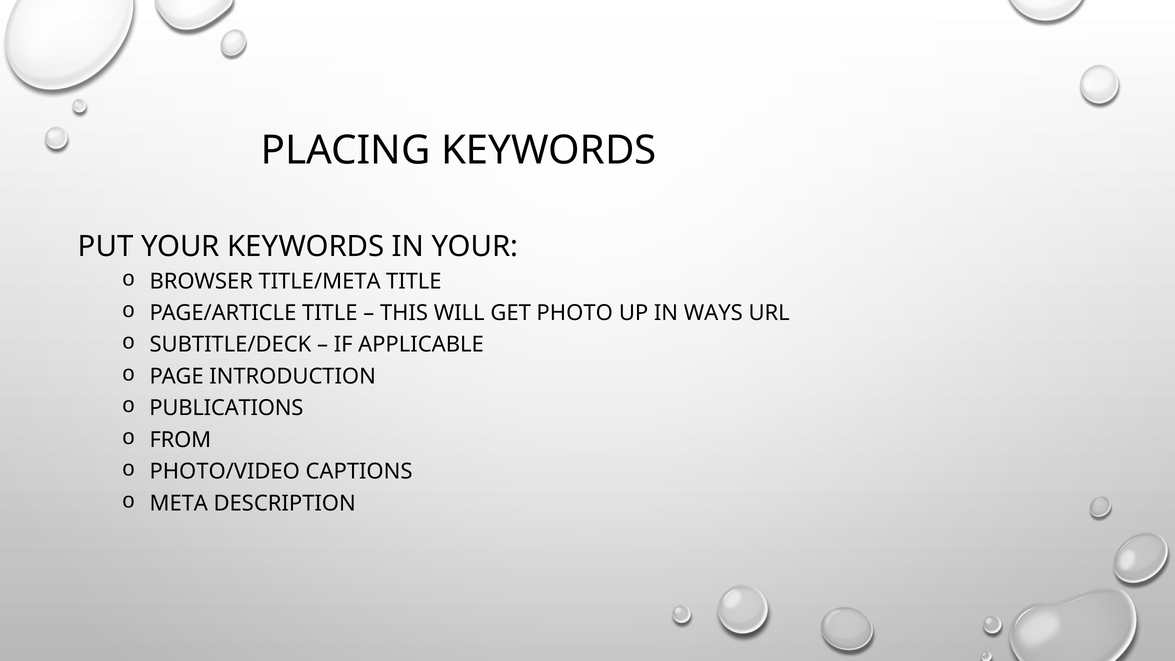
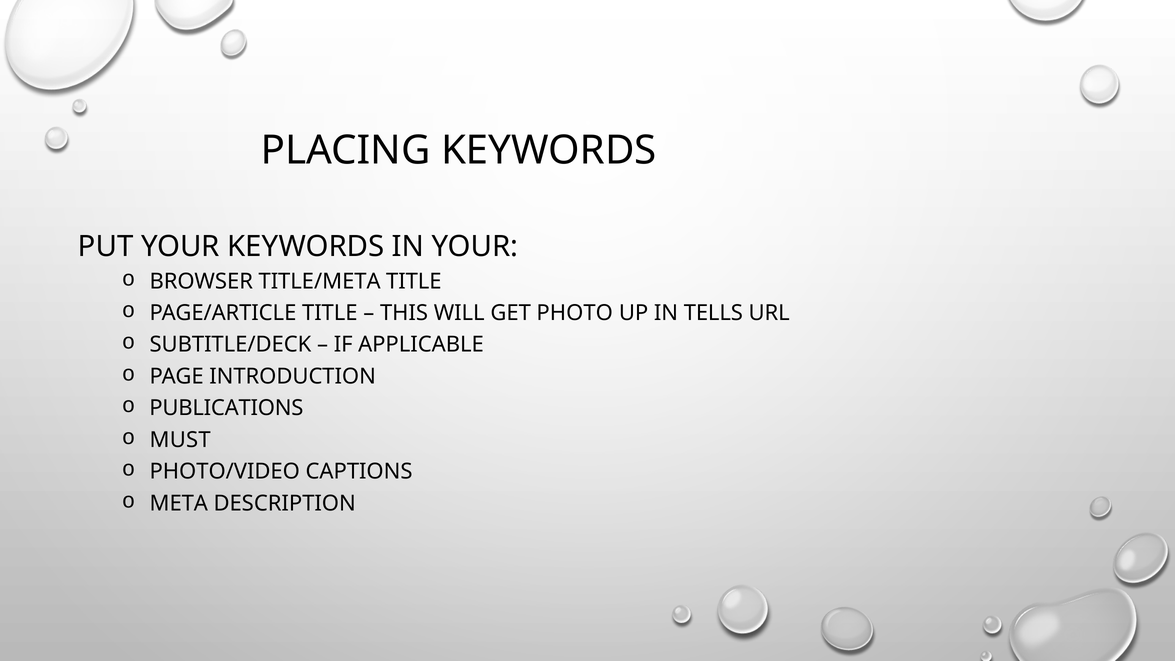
WAYS: WAYS -> TELLS
FROM: FROM -> MUST
